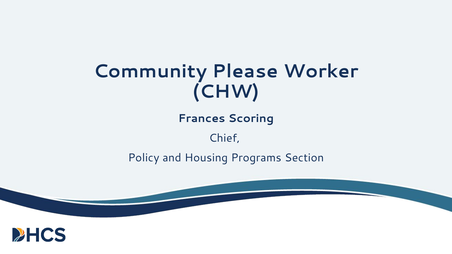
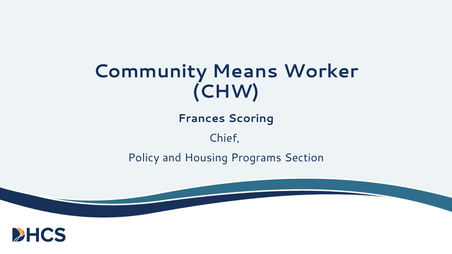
Please: Please -> Means
